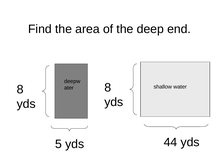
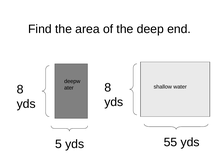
44: 44 -> 55
